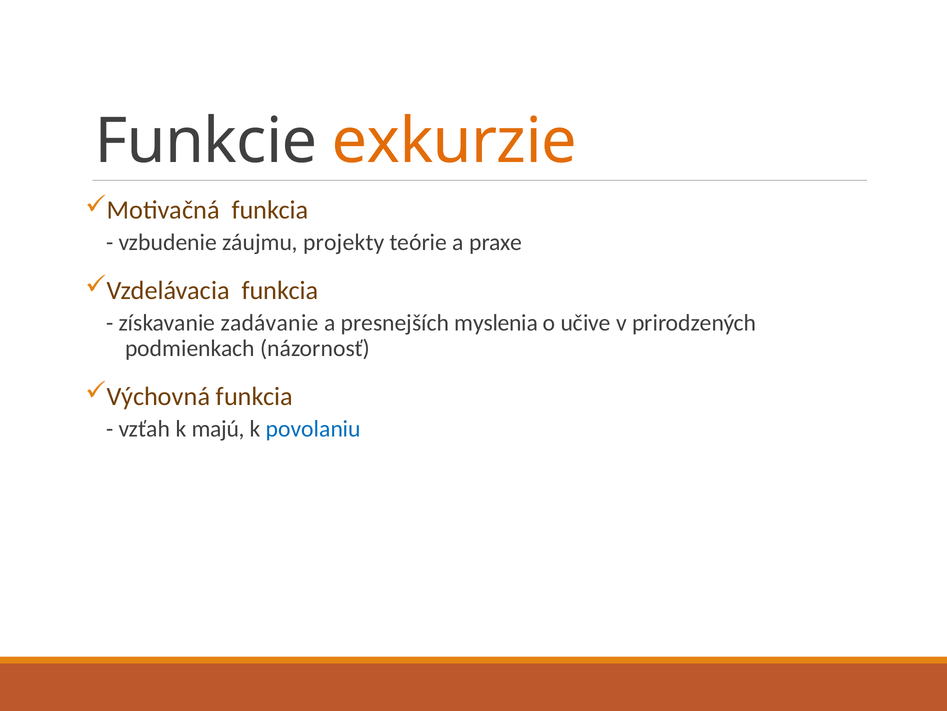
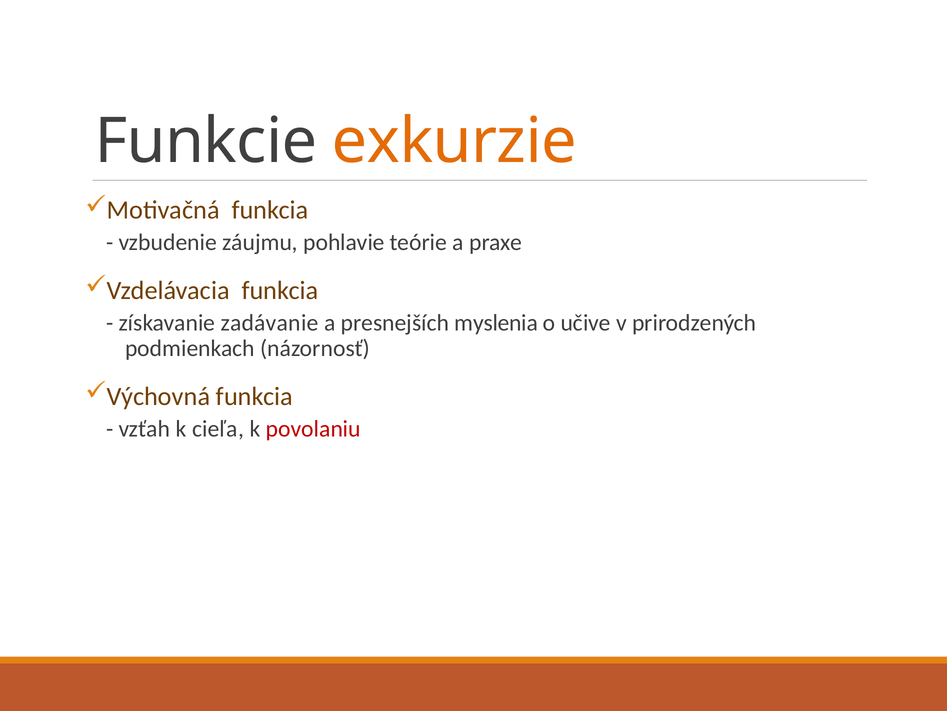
projekty: projekty -> pohlavie
majú: majú -> cieľa
povolaniu colour: blue -> red
